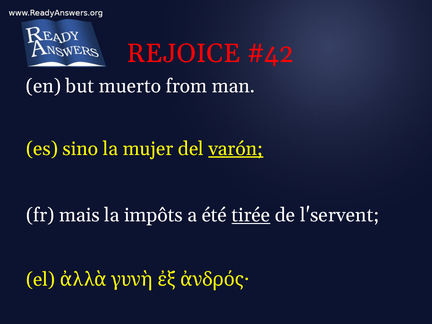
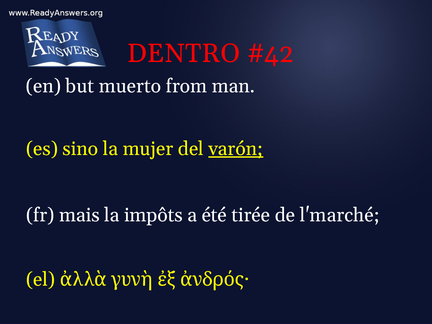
REJOICE: REJOICE -> DENTRO
tirée underline: present -> none
l'servent: l'servent -> l'marché
